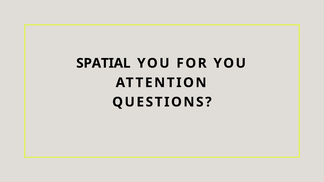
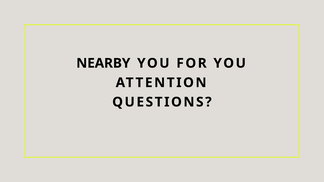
SPATIAL: SPATIAL -> NEARBY
